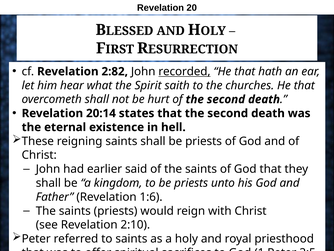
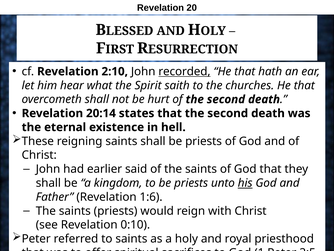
2:82: 2:82 -> 2:10
his underline: none -> present
2:10: 2:10 -> 0:10
